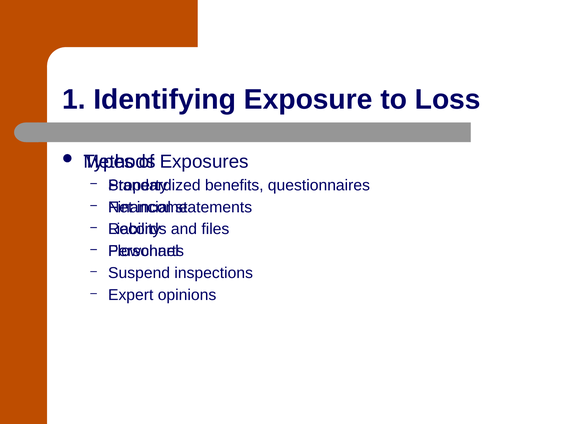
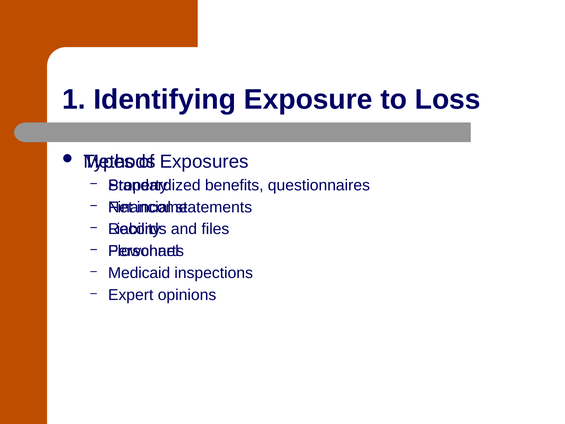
Suspend: Suspend -> Medicaid
